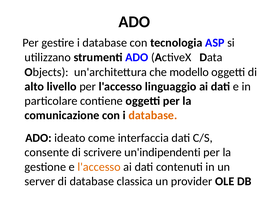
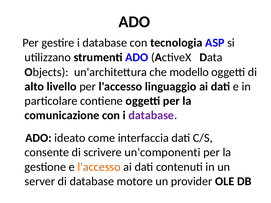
database at (153, 116) colour: orange -> purple
un'indipendenti: un'indipendenti -> un'componenti
classica: classica -> motore
